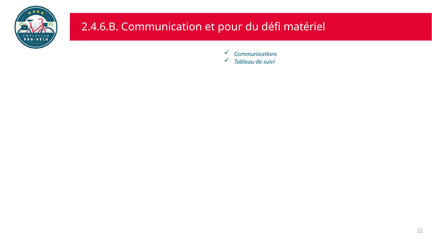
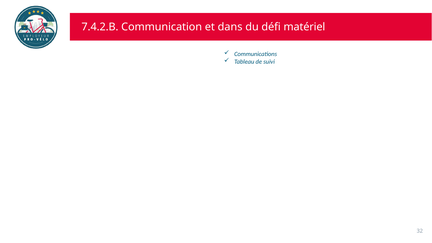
2.4.6.B: 2.4.6.B -> 7.4.2.B
pour: pour -> dans
